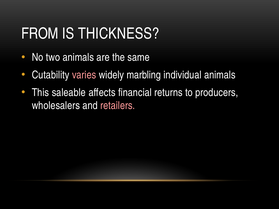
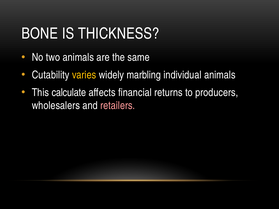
FROM: FROM -> BONE
varies colour: pink -> yellow
saleable: saleable -> calculate
